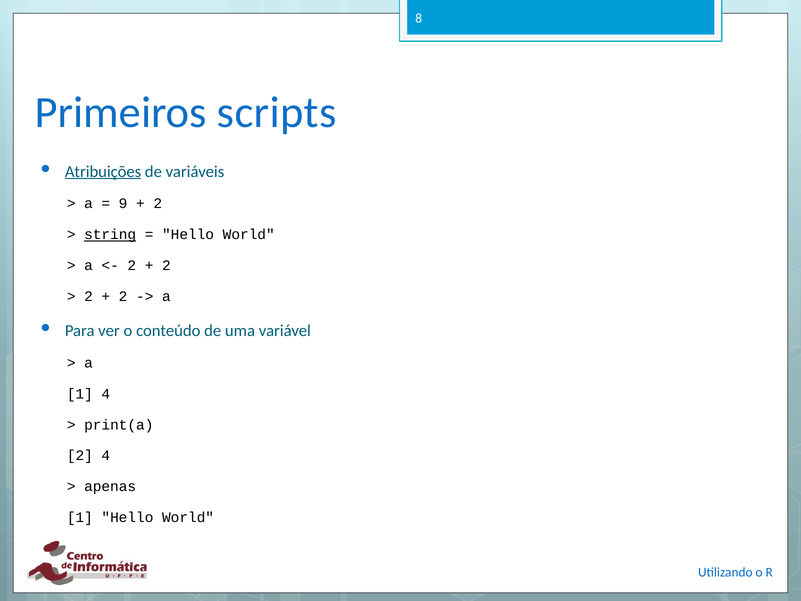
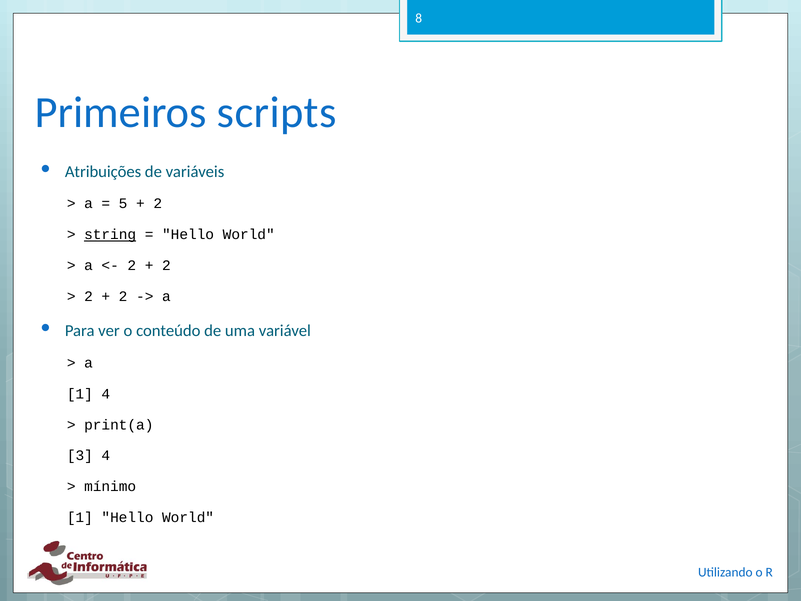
Atribuições underline: present -> none
9: 9 -> 5
2 at (80, 455): 2 -> 3
apenas: apenas -> mínimo
